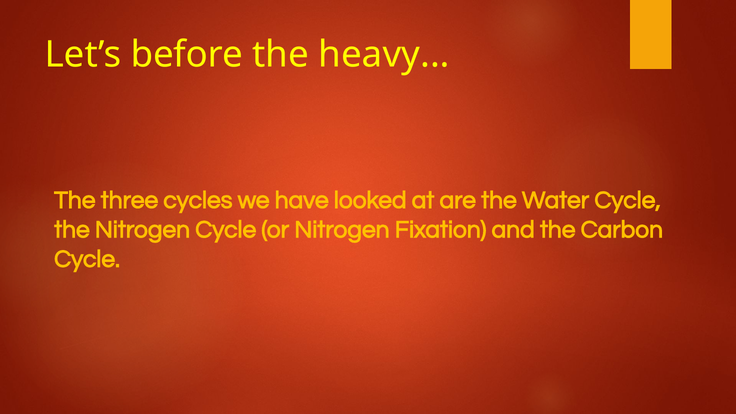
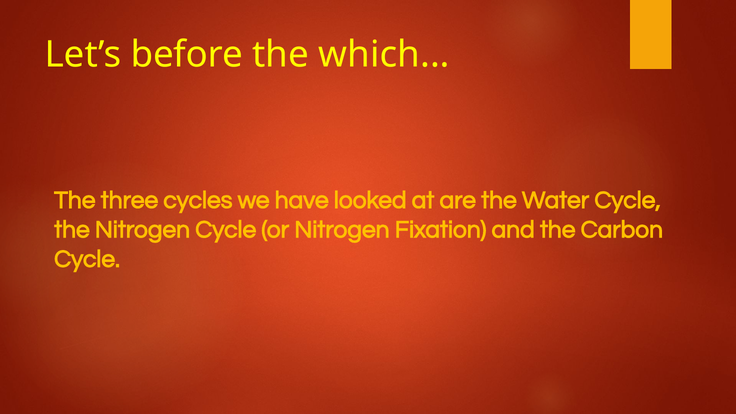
heavy: heavy -> which
